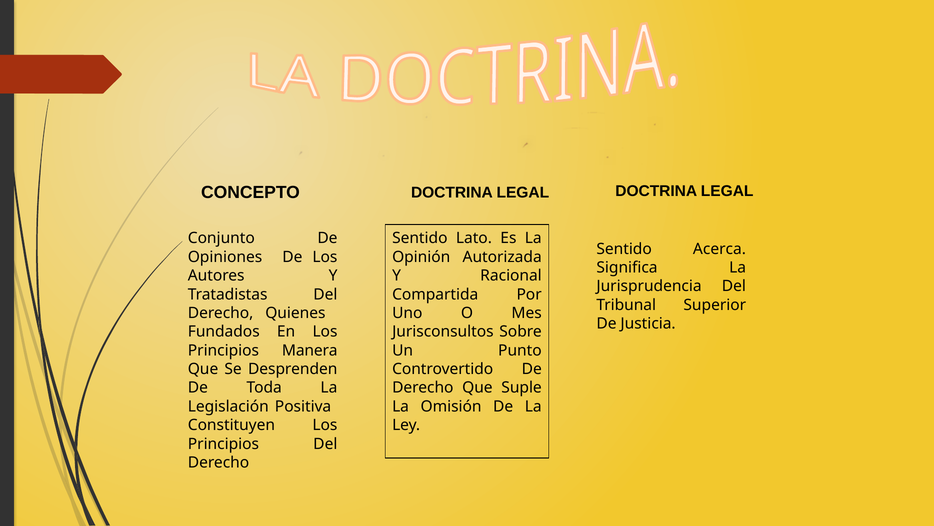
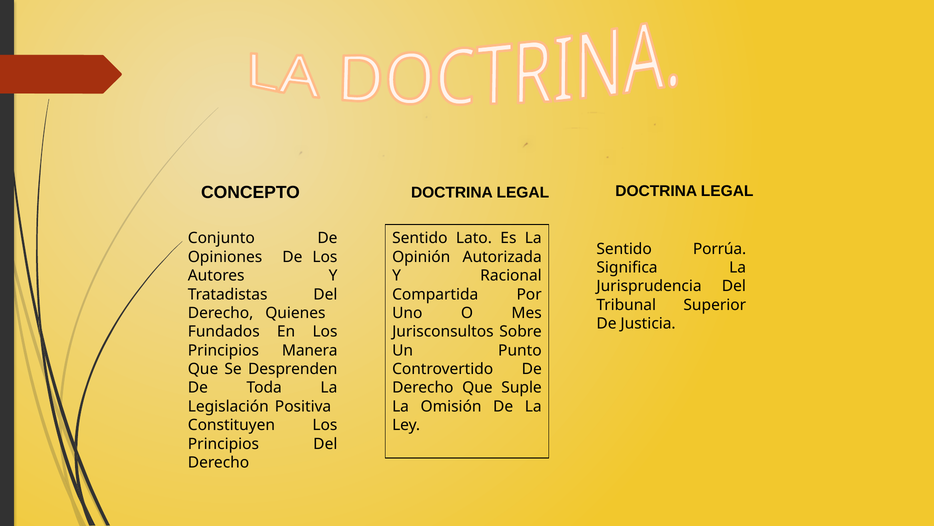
Acerca: Acerca -> Porrúa
